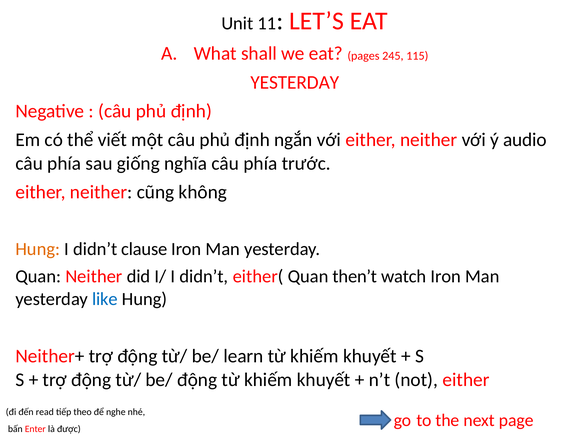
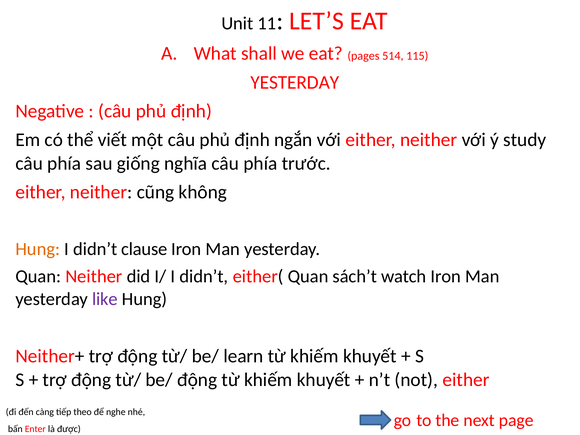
245: 245 -> 514
audio: audio -> study
then’t: then’t -> sách’t
like colour: blue -> purple
read: read -> càng
